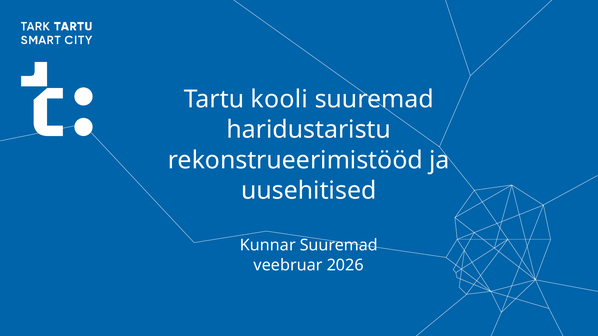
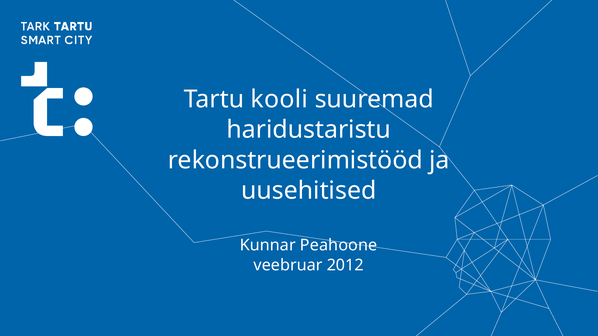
Kunnar Suuremad: Suuremad -> Peahoone
2026: 2026 -> 2012
